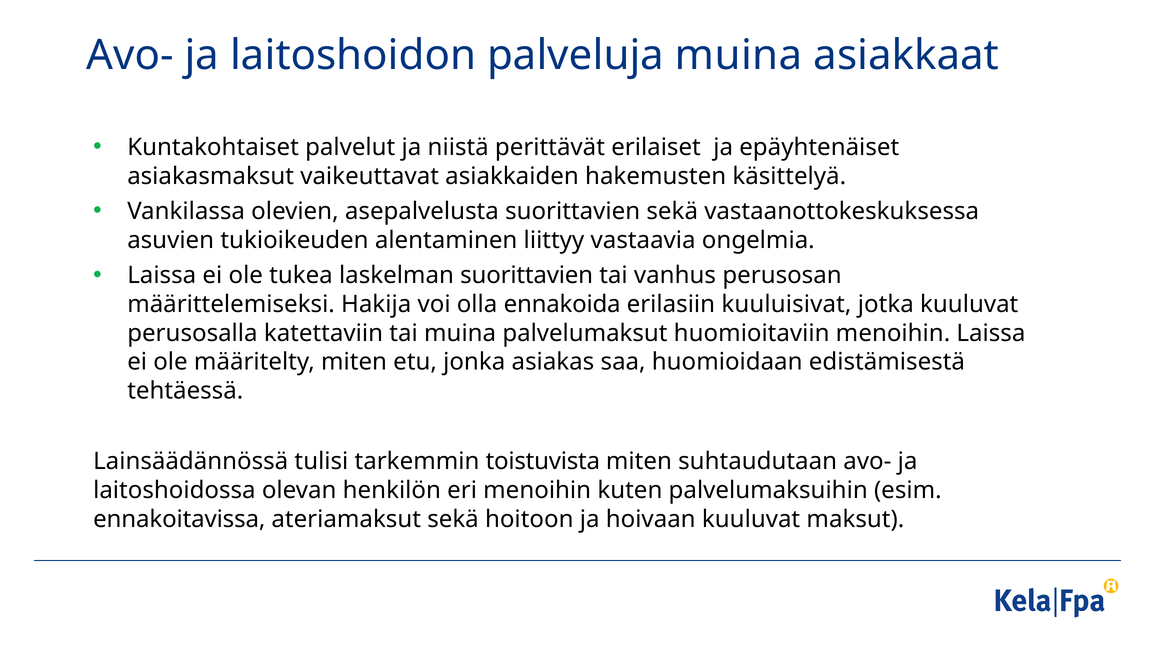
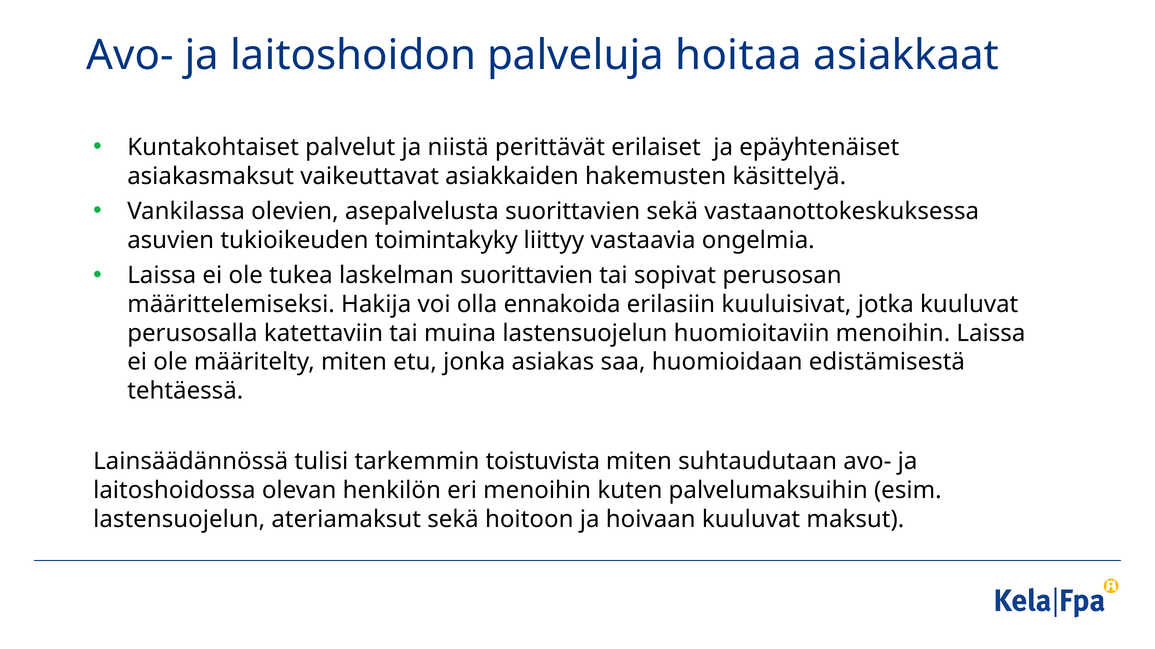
palveluja muina: muina -> hoitaa
alentaminen: alentaminen -> toimintakyky
vanhus: vanhus -> sopivat
muina palvelumaksut: palvelumaksut -> lastensuojelun
ennakoitavissa at (179, 520): ennakoitavissa -> lastensuojelun
